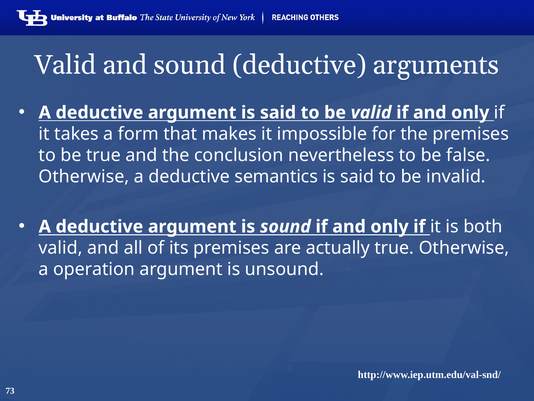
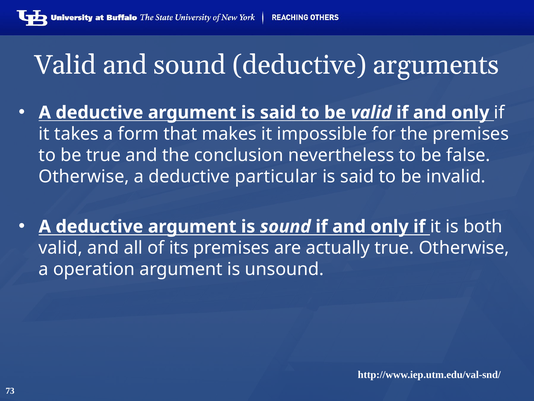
semantics: semantics -> particular
